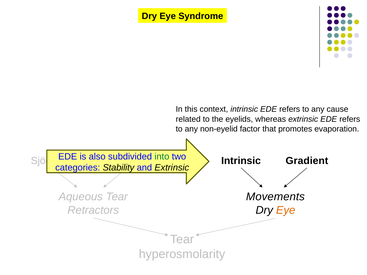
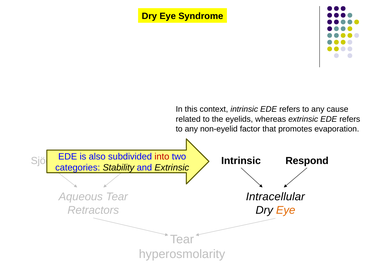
into colour: green -> red
Gradient: Gradient -> Respond
Movements: Movements -> Intracellular
